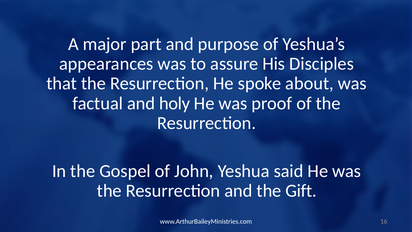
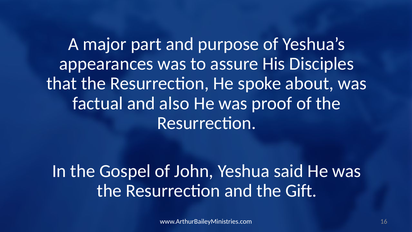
holy: holy -> also
